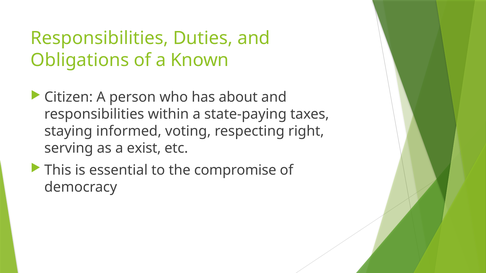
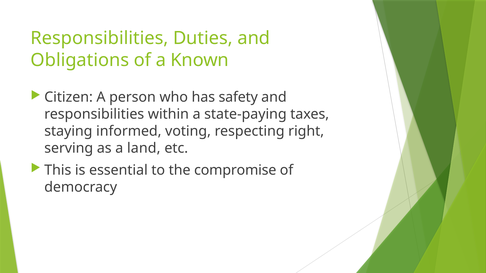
about: about -> safety
exist: exist -> land
